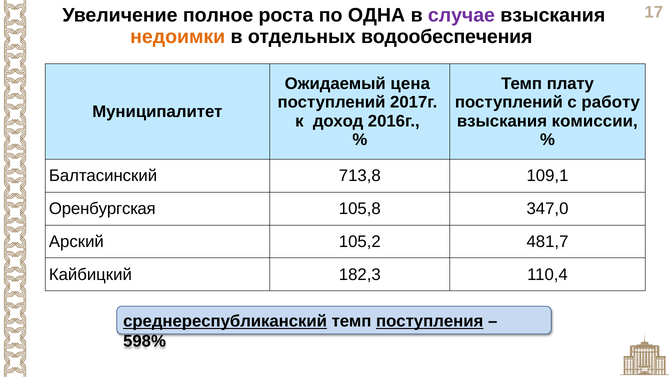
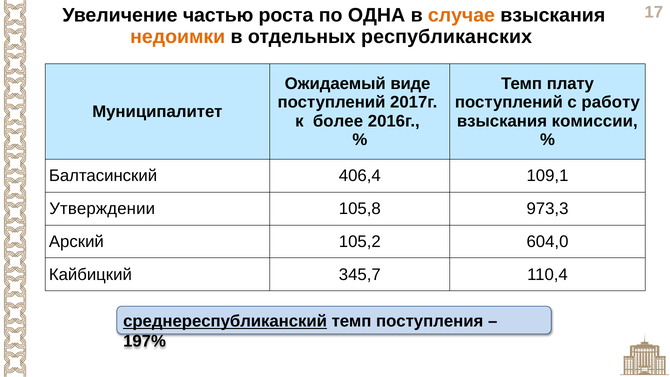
полное: полное -> частью
случае colour: purple -> orange
водообеспечения: водообеспечения -> республиканских
цена: цена -> виде
доход: доход -> более
713,8: 713,8 -> 406,4
Оренбургская: Оренбургская -> Утверждении
347,0: 347,0 -> 973,3
481,7: 481,7 -> 604,0
182,3: 182,3 -> 345,7
поступления underline: present -> none
598%: 598% -> 197%
